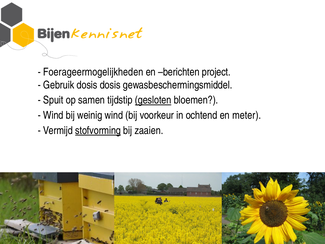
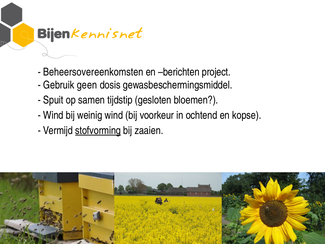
Foerageermogelijkheden: Foerageermogelijkheden -> Beheersovereenkomsten
Gebruik dosis: dosis -> geen
gesloten underline: present -> none
meter: meter -> kopse
